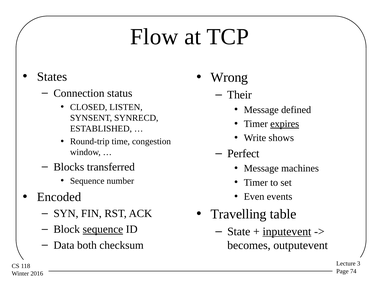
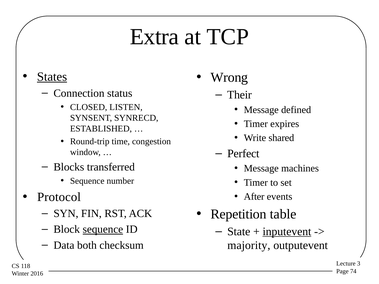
Flow: Flow -> Extra
States underline: none -> present
expires underline: present -> none
shows: shows -> shared
Encoded: Encoded -> Protocol
Even: Even -> After
Travelling: Travelling -> Repetition
becomes: becomes -> majority
